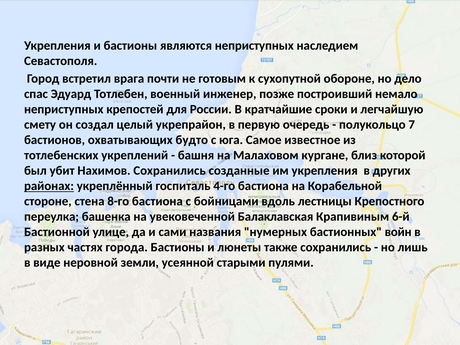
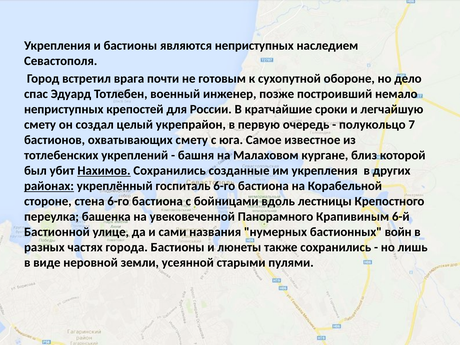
охватывающих будто: будто -> смету
Нахимов underline: none -> present
госпиталь 4-го: 4-го -> 6-го
стена 8-го: 8-го -> 6-го
Балаклавская: Балаклавская -> Панорамного
